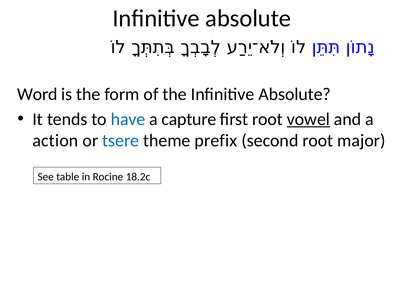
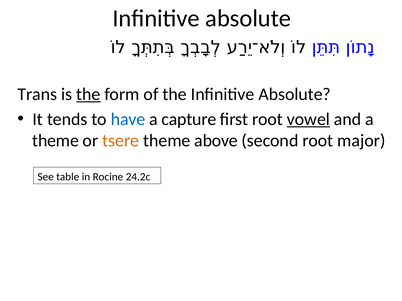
Word: Word -> Trans
the at (88, 94) underline: none -> present
action at (55, 141): action -> theme
tsere colour: blue -> orange
prefix: prefix -> above
18.2c: 18.2c -> 24.2c
